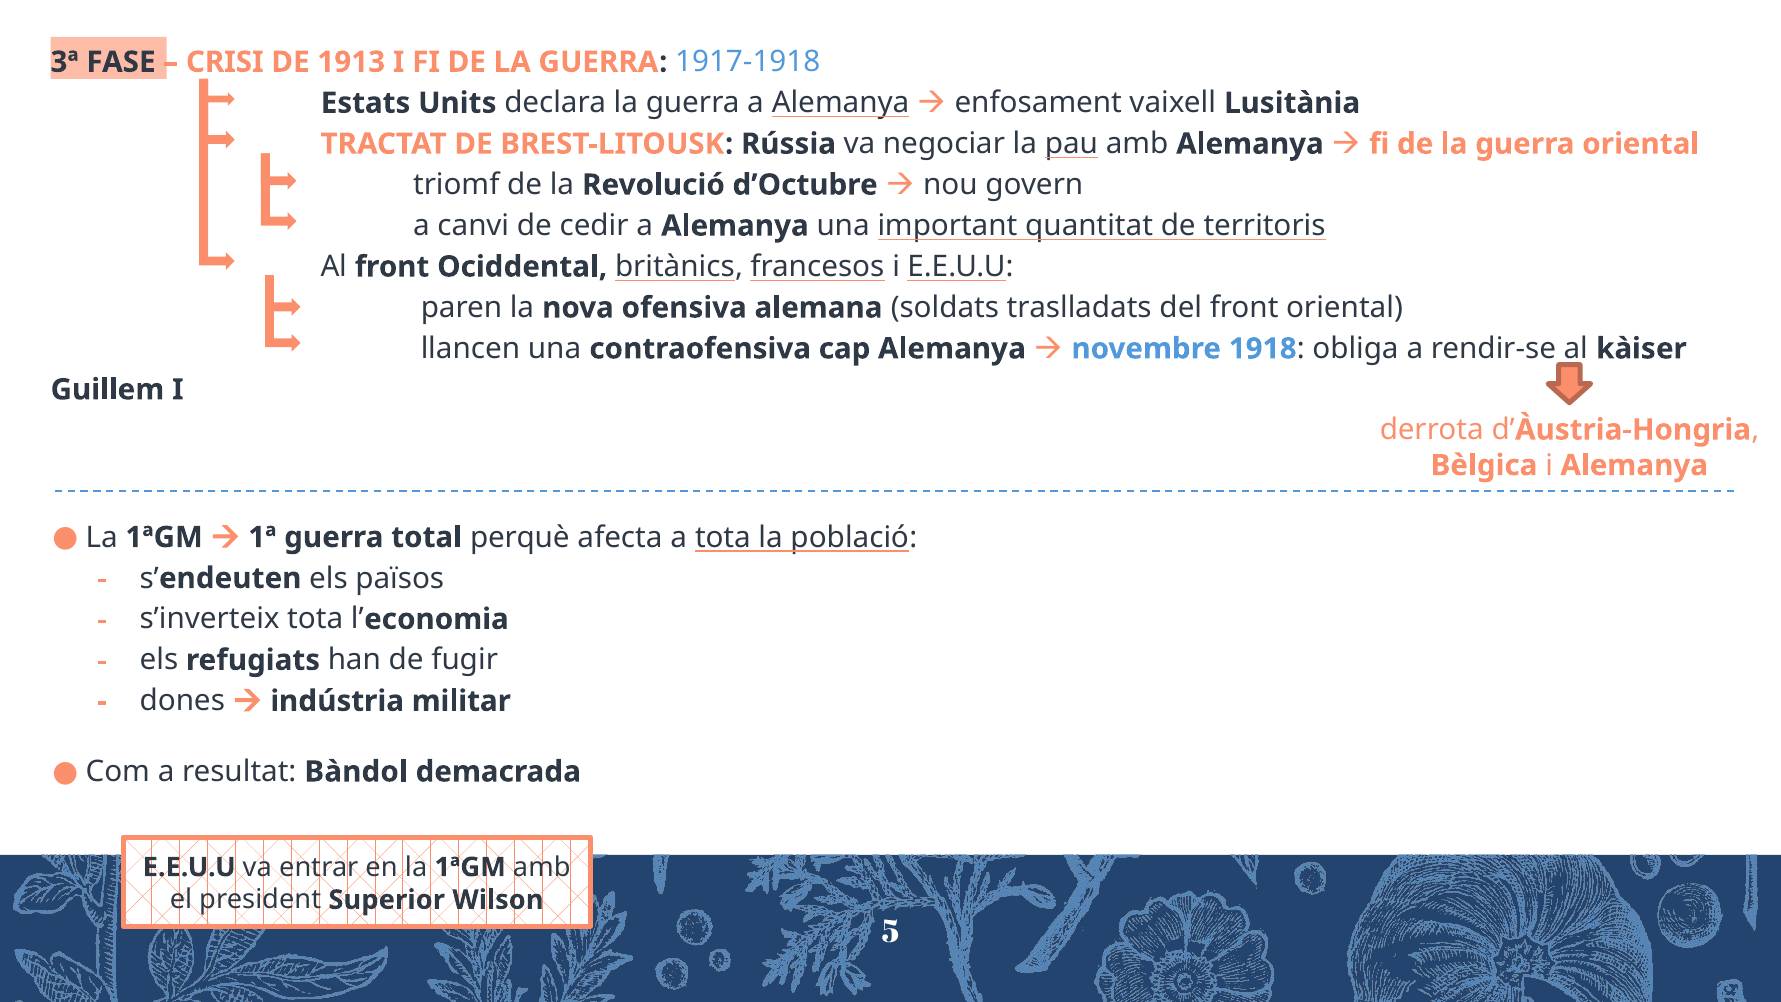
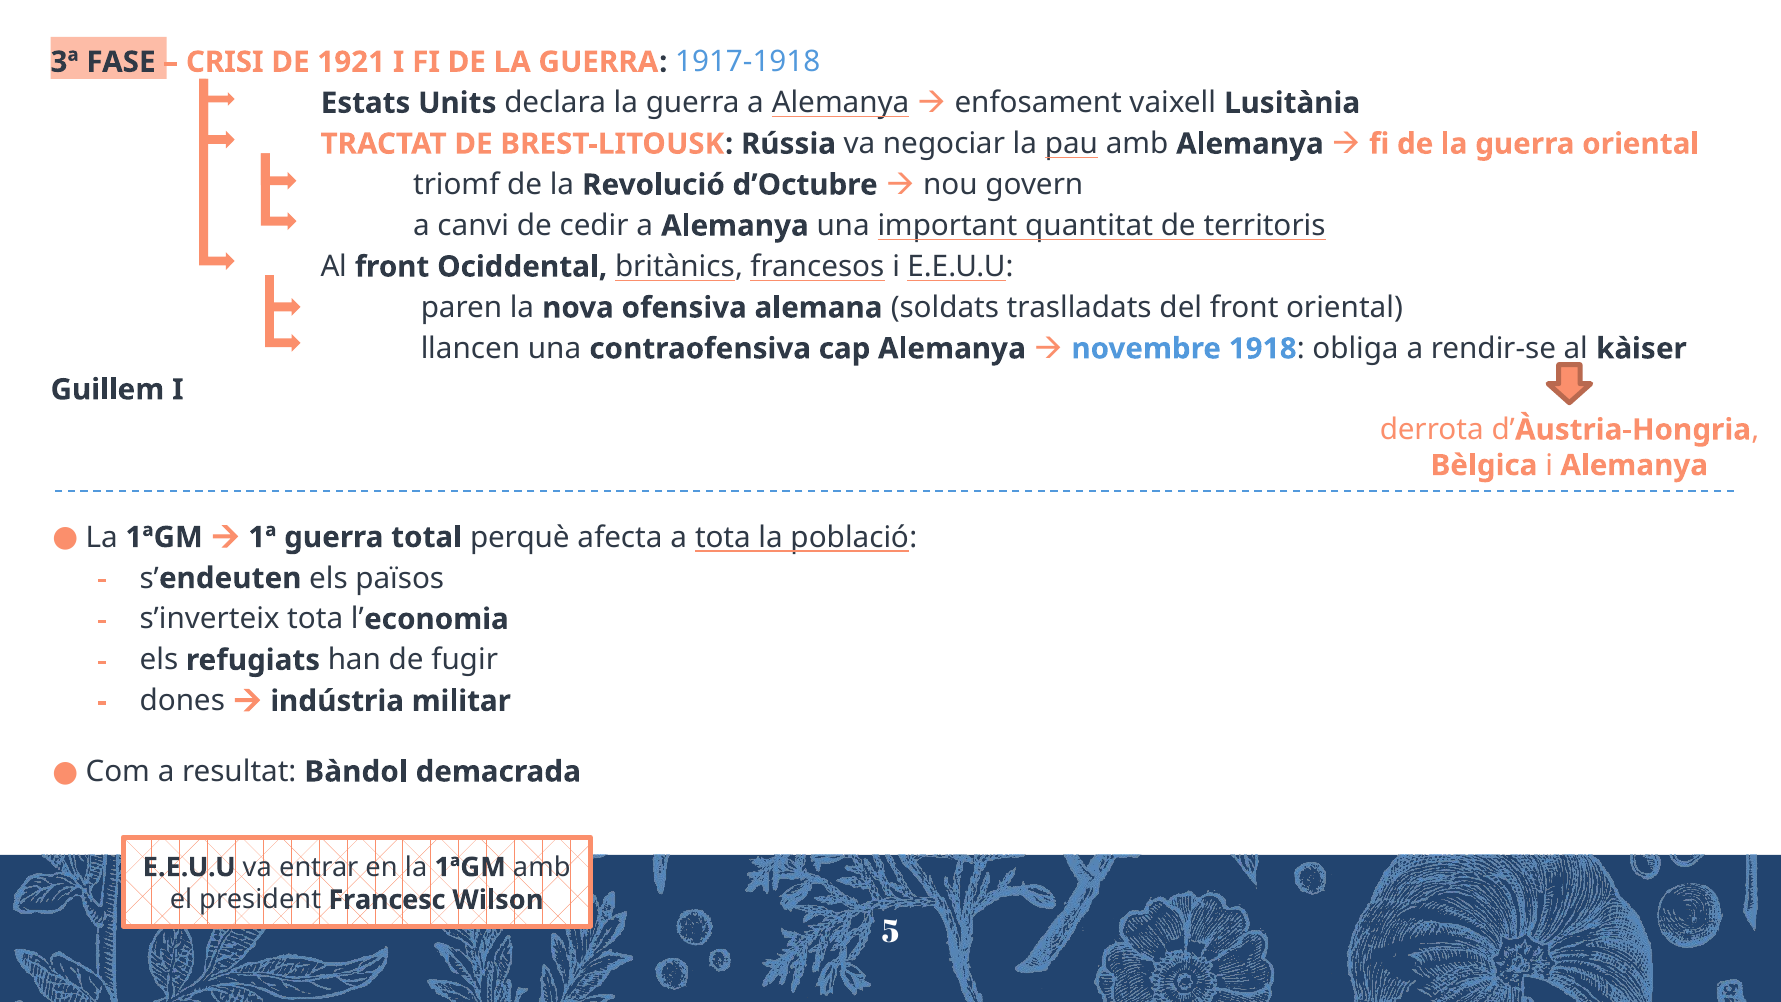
1913: 1913 -> 1921
Superior: Superior -> Francesc
